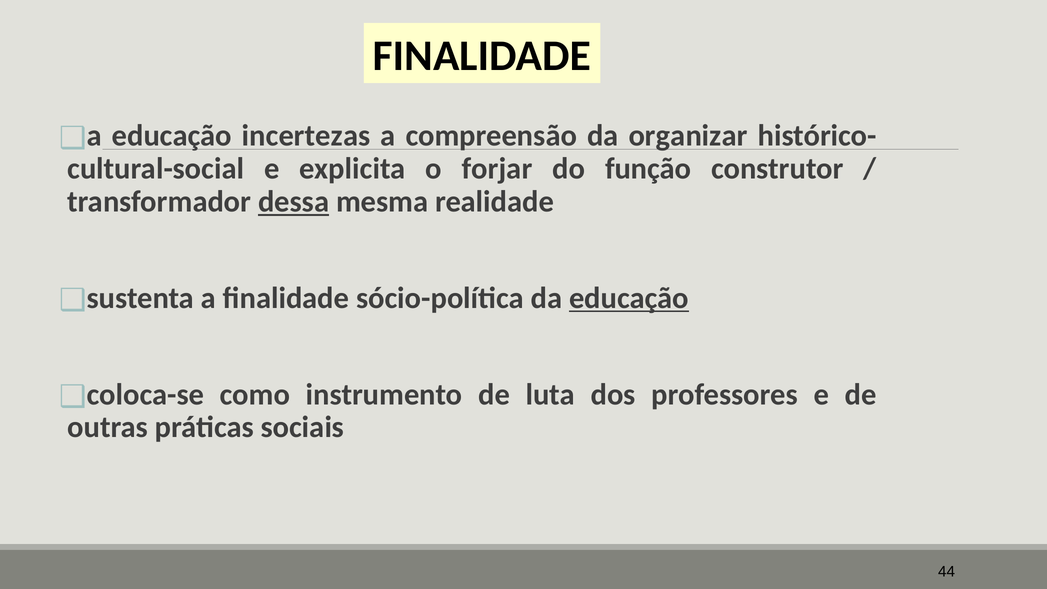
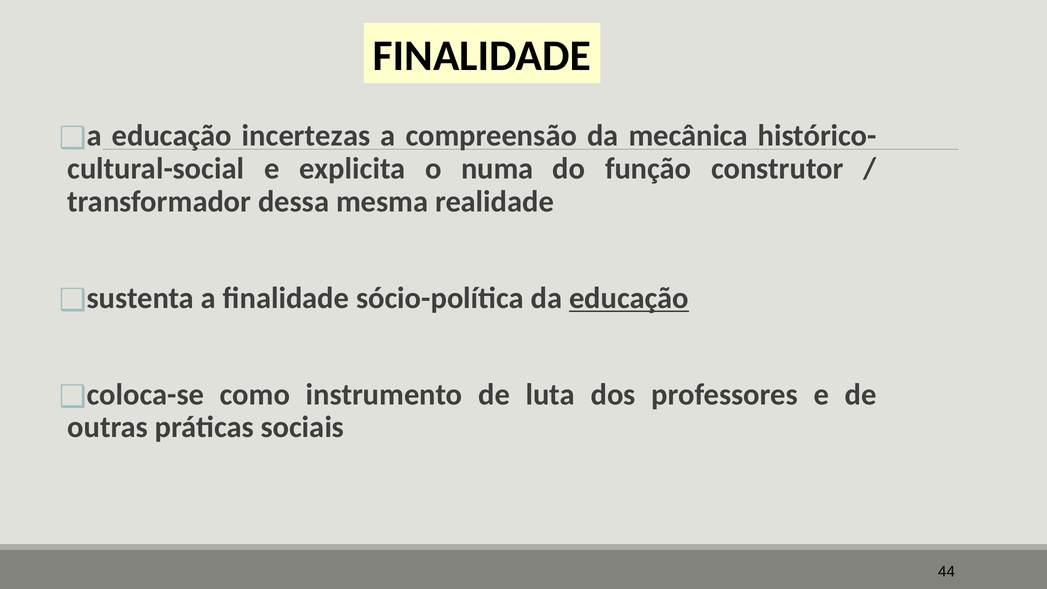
organizar: organizar -> mecânica
forjar: forjar -> numa
dessa underline: present -> none
